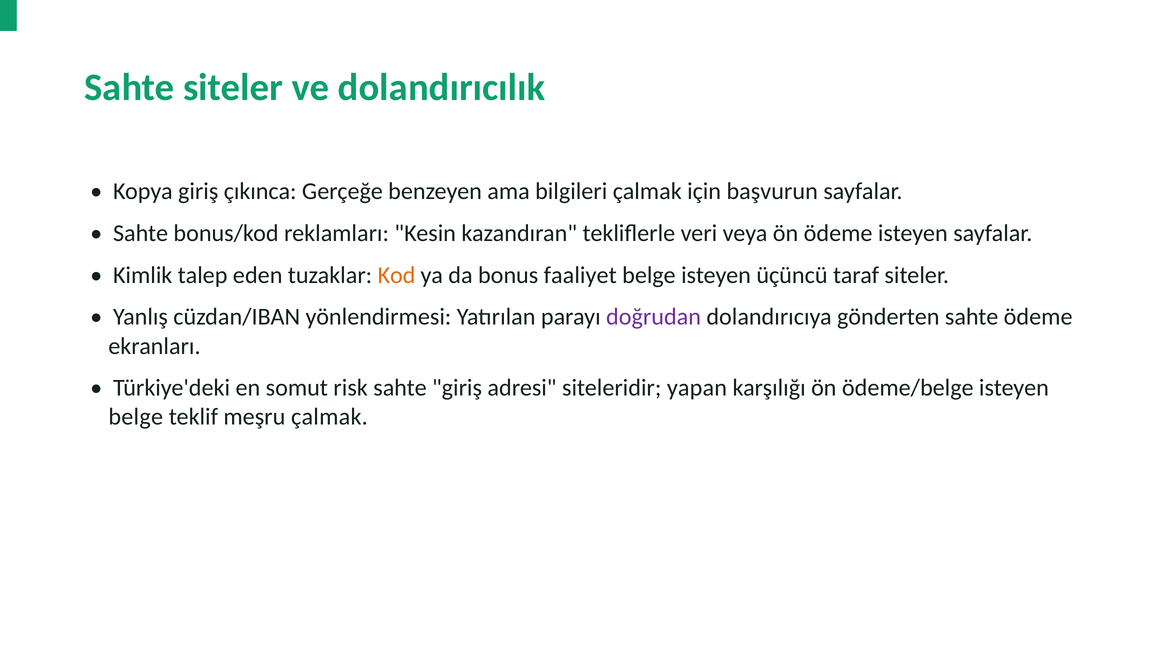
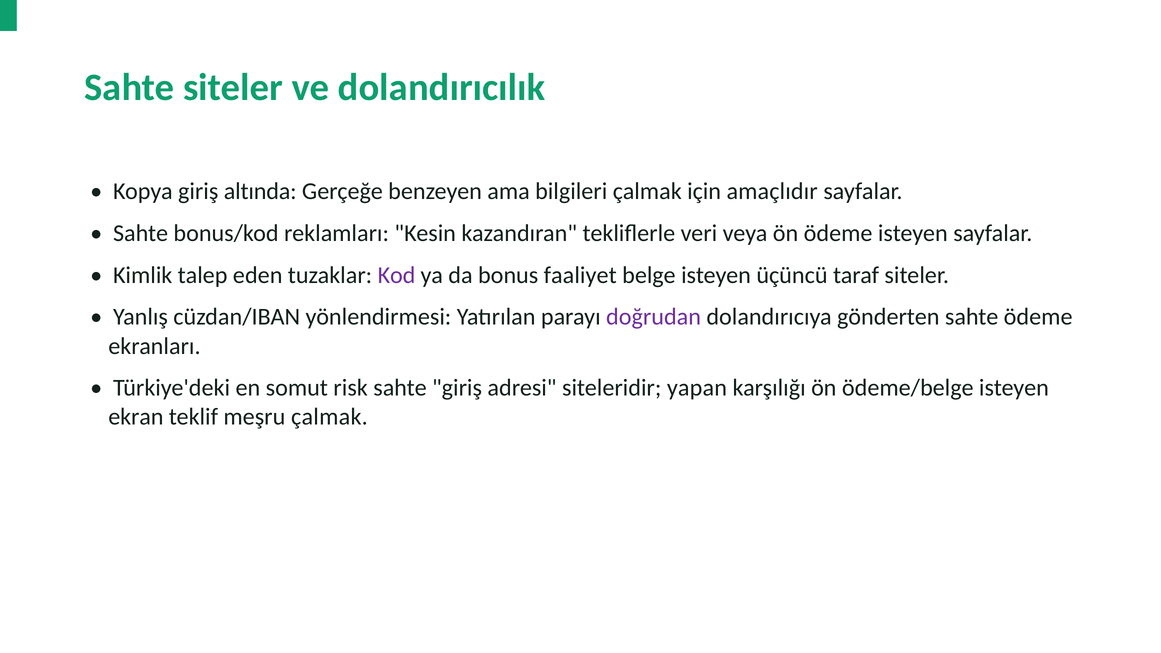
çıkınca: çıkınca -> altında
başvurun: başvurun -> amaçlıdır
Kod colour: orange -> purple
belge at (136, 417): belge -> ekran
